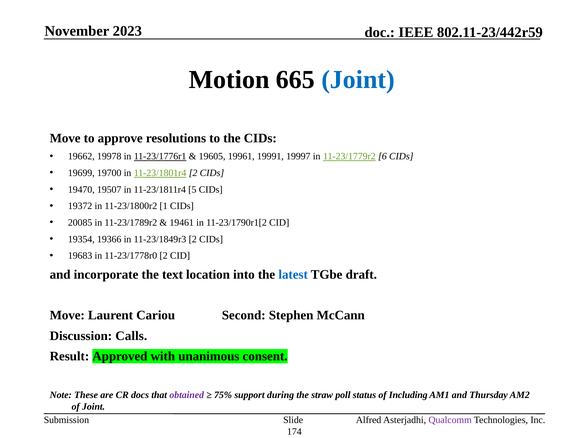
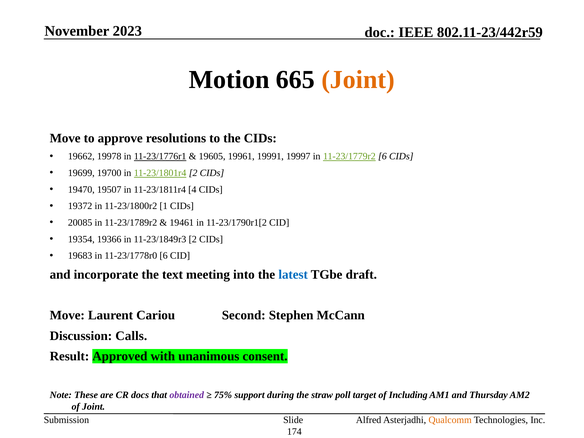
Joint at (358, 80) colour: blue -> orange
5: 5 -> 4
11-23/1778r0 2: 2 -> 6
location: location -> meeting
status: status -> target
Qualcomm colour: purple -> orange
